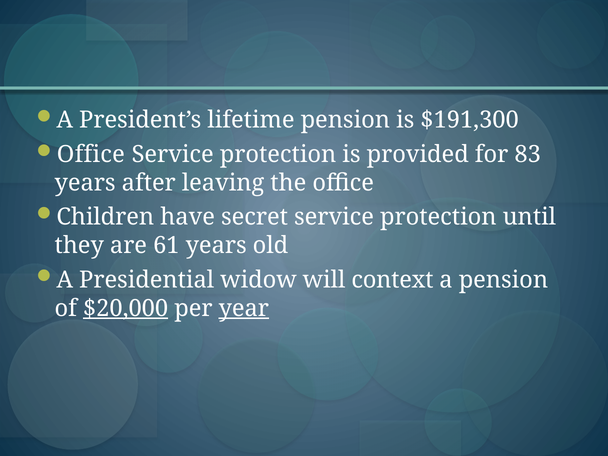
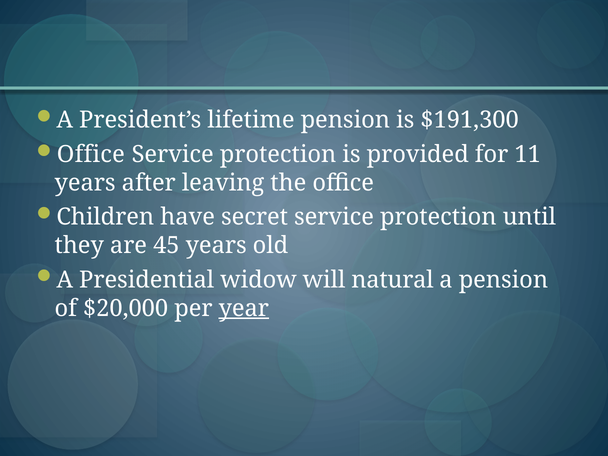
83: 83 -> 11
61: 61 -> 45
context: context -> natural
$20,000 underline: present -> none
